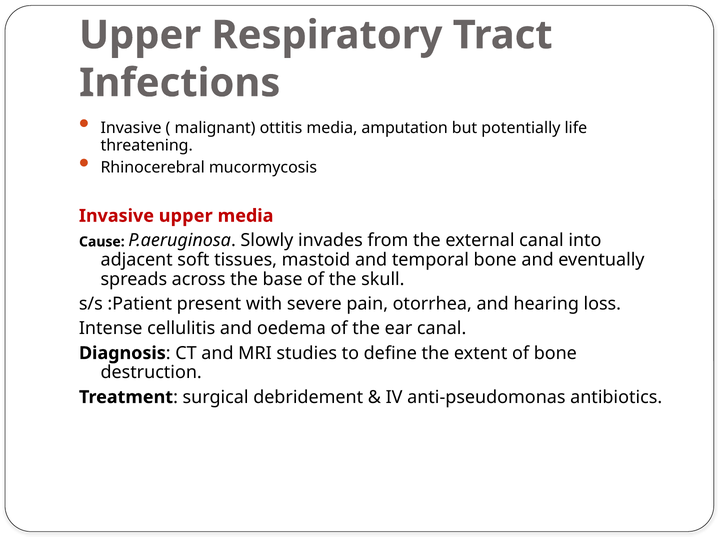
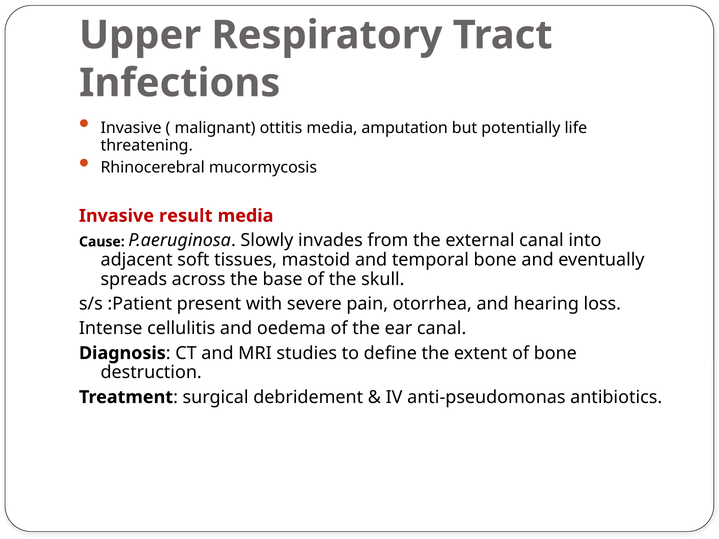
Invasive upper: upper -> result
